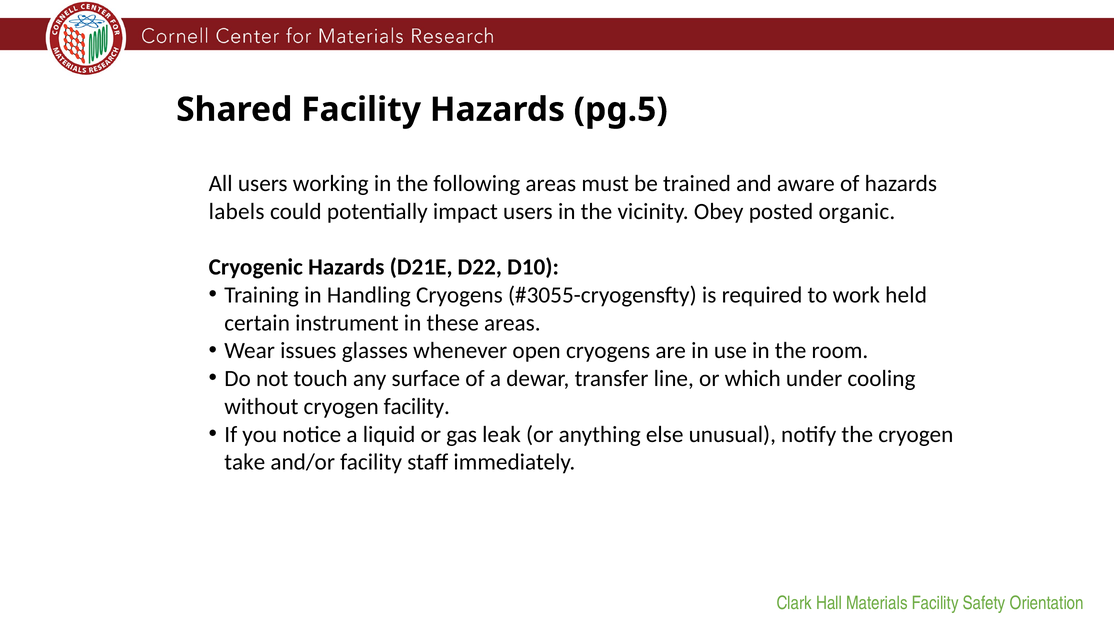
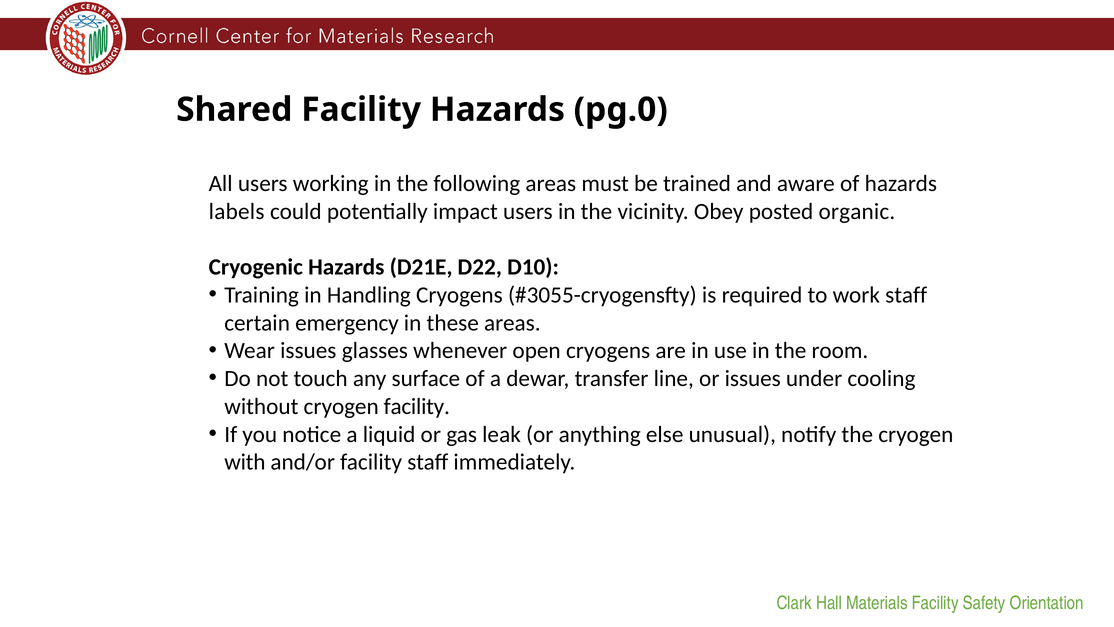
pg.5: pg.5 -> pg.0
work held: held -> staff
instrument: instrument -> emergency
or which: which -> issues
take: take -> with
